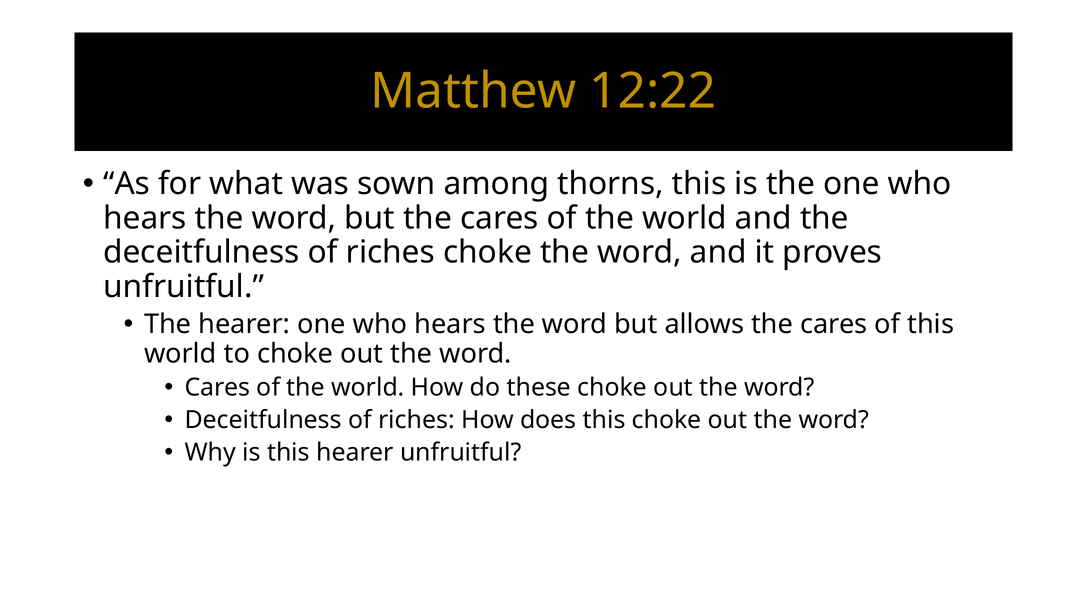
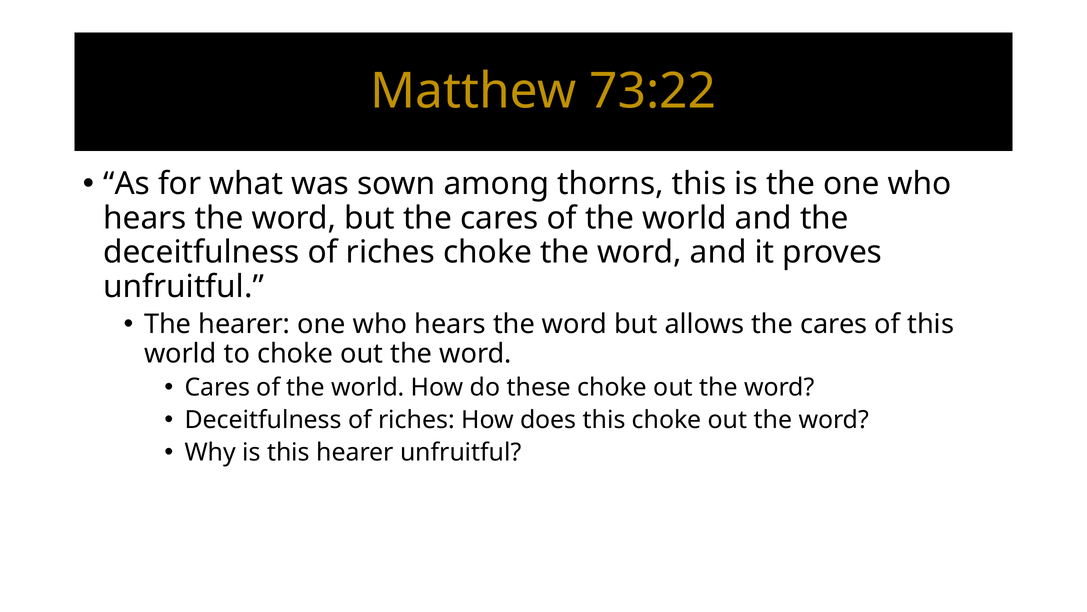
12:22: 12:22 -> 73:22
